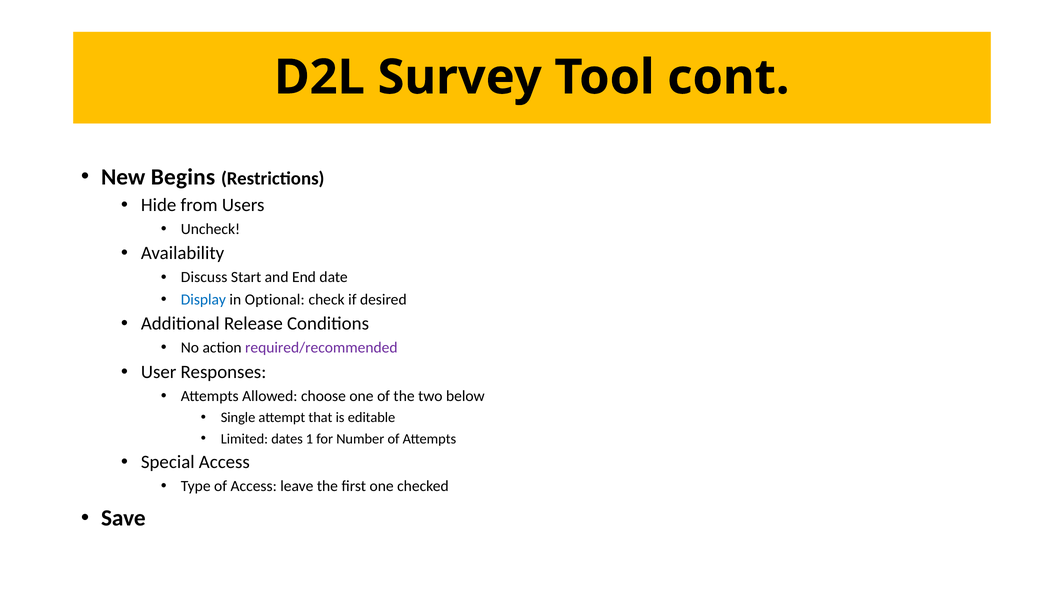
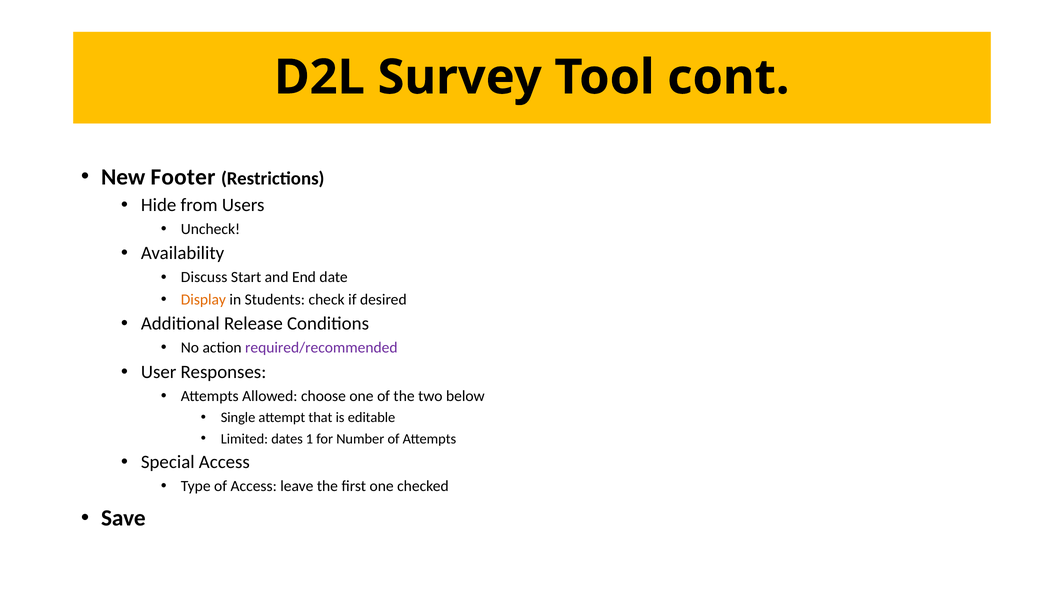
Begins: Begins -> Footer
Display colour: blue -> orange
Optional: Optional -> Students
